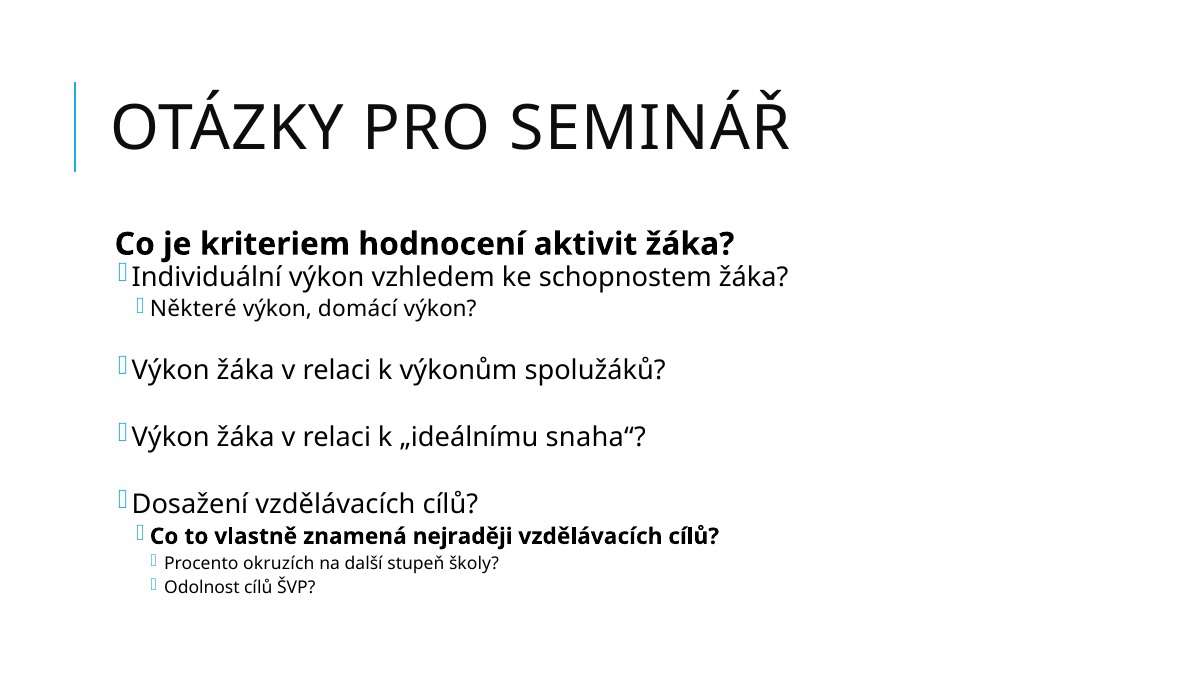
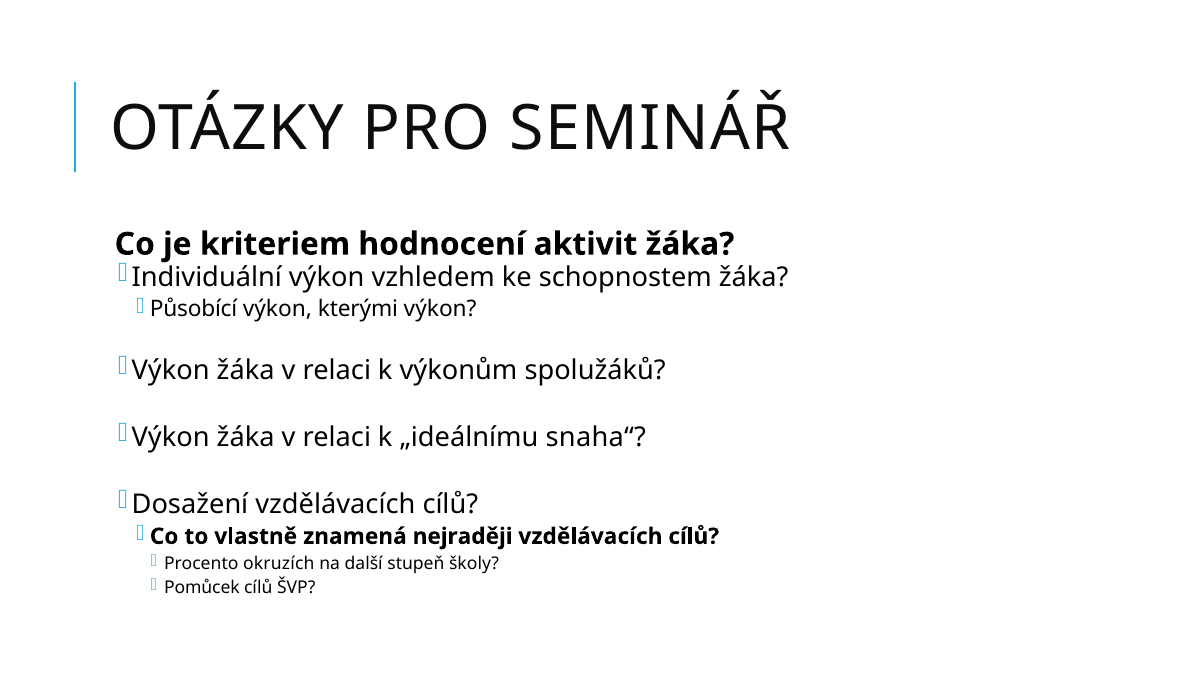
Některé: Některé -> Působící
domácí: domácí -> kterými
Odolnost: Odolnost -> Pomůcek
